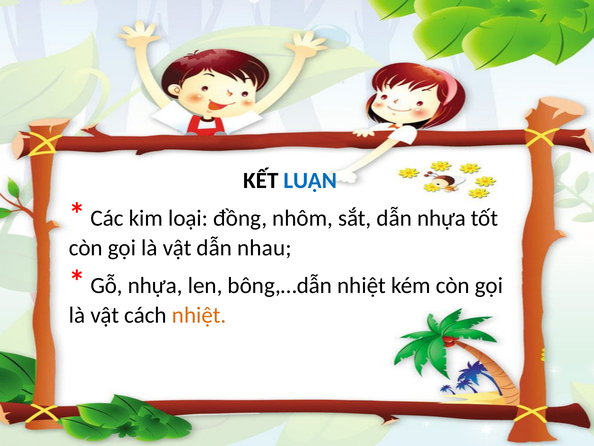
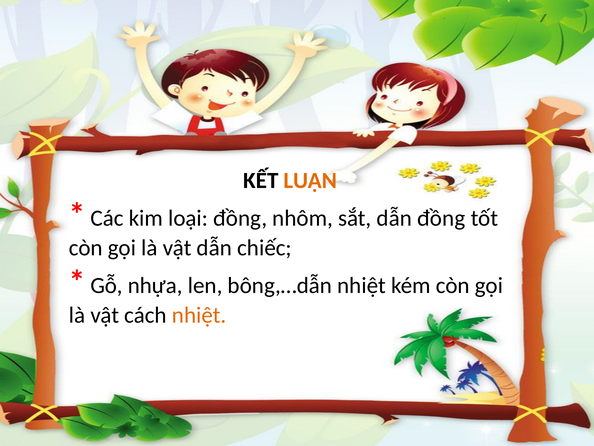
LUẬN colour: blue -> orange
dẫn nhựa: nhựa -> đồng
nhau: nhau -> chiếc
